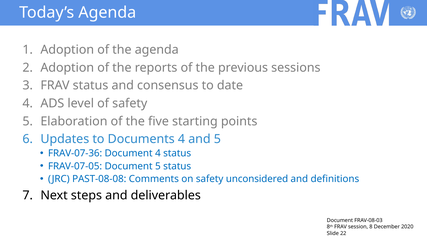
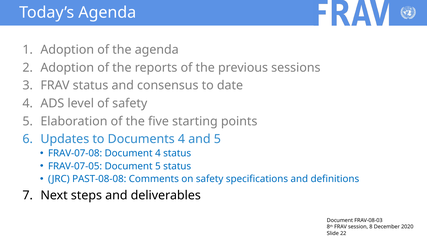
FRAV-07-36: FRAV-07-36 -> FRAV-07-08
unconsidered: unconsidered -> specifications
